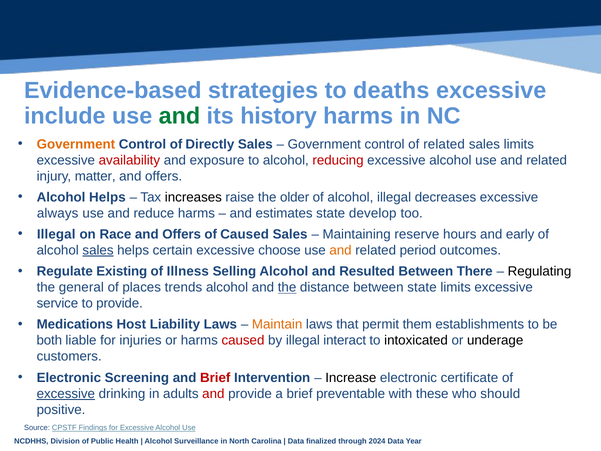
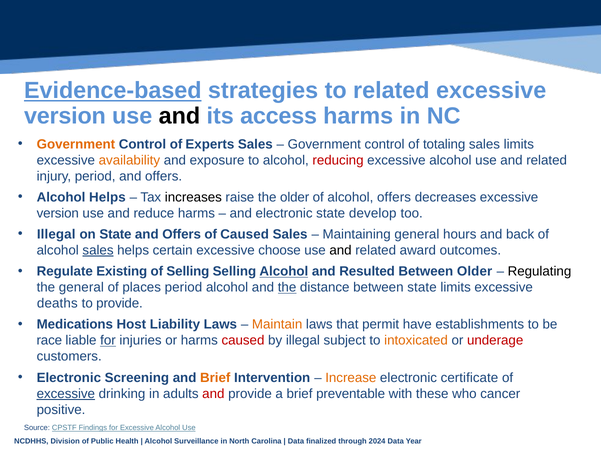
Evidence-based underline: none -> present
to deaths: deaths -> related
include at (65, 116): include -> version
and at (179, 116) colour: green -> black
history: history -> access
Directly: Directly -> Experts
of related: related -> totaling
availability colour: red -> orange
injury matter: matter -> period
alcohol illegal: illegal -> offers
always at (58, 213): always -> version
and estimates: estimates -> electronic
on Race: Race -> State
Maintaining reserve: reserve -> general
early: early -> back
and at (341, 250) colour: orange -> black
period: period -> award
of Illness: Illness -> Selling
Alcohol at (284, 271) underline: none -> present
Between There: There -> Older
places trends: trends -> period
service: service -> deaths
them: them -> have
both: both -> race
for at (108, 340) underline: none -> present
interact: interact -> subject
intoxicated colour: black -> orange
underage colour: black -> red
Brief at (215, 377) colour: red -> orange
Increase colour: black -> orange
should: should -> cancer
